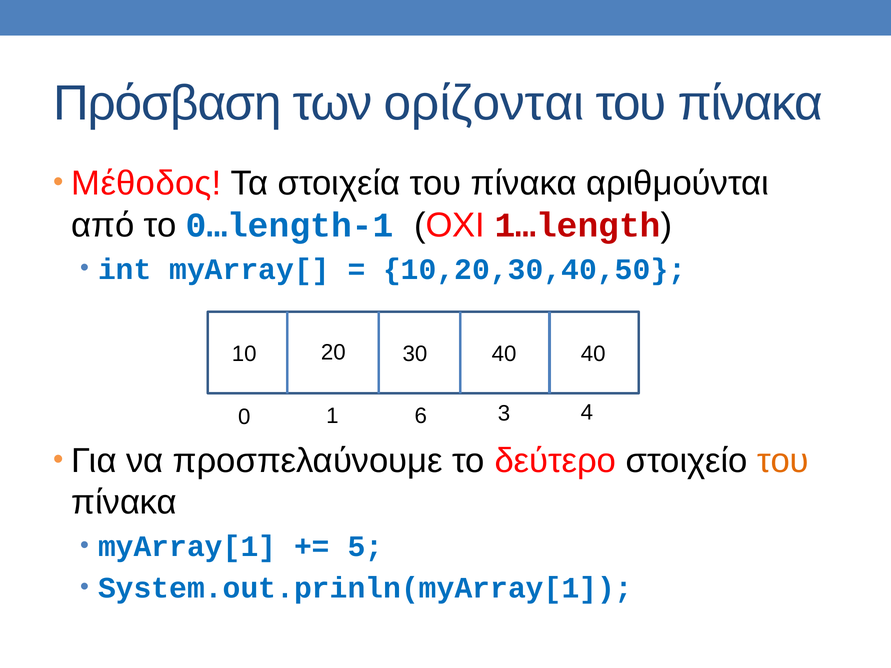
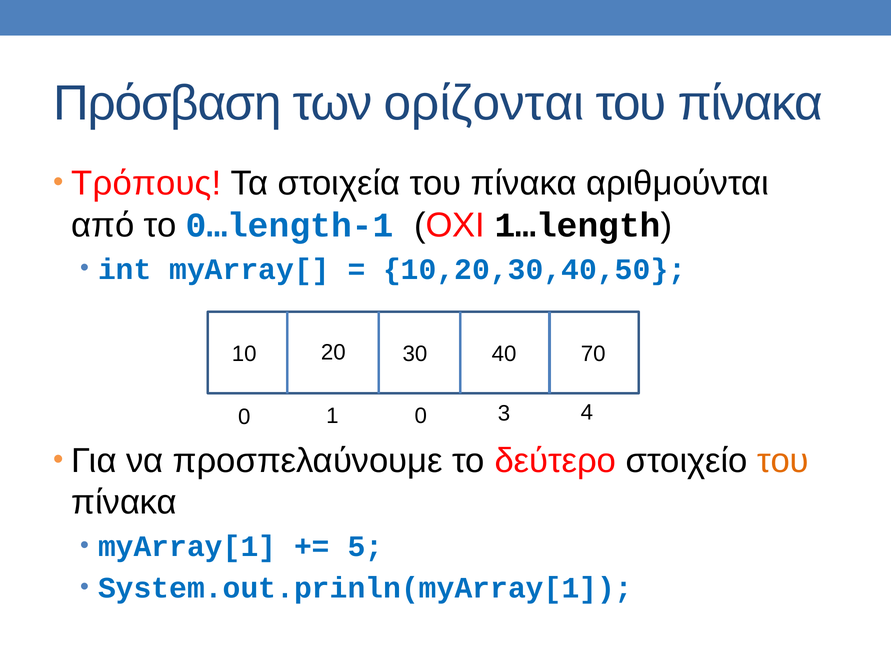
Μέθοδος: Μέθοδος -> Τρόπους
1…length colour: red -> black
40 40: 40 -> 70
1 6: 6 -> 0
